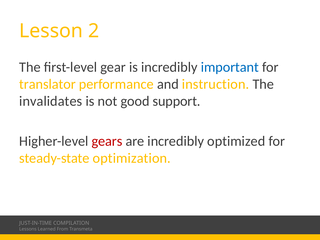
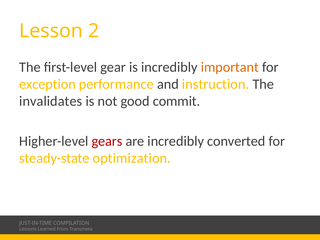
important colour: blue -> orange
translator: translator -> exception
support: support -> commit
optimized: optimized -> converted
